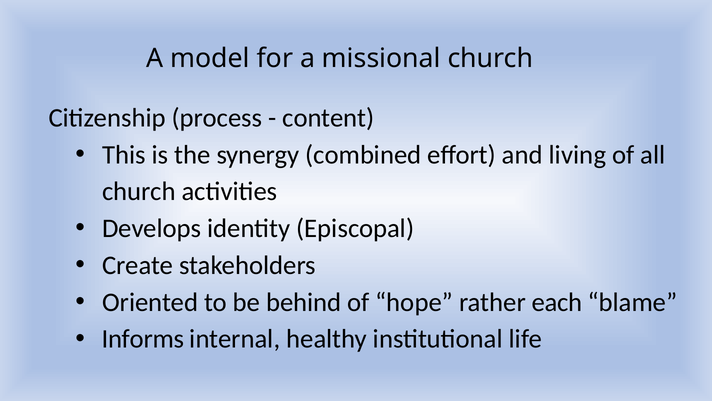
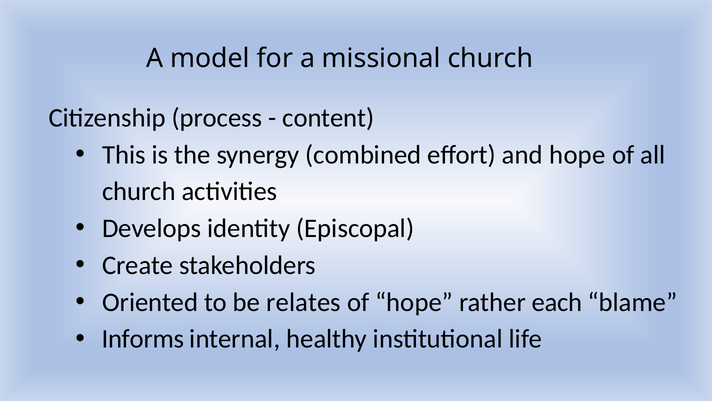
and living: living -> hope
behind: behind -> relates
